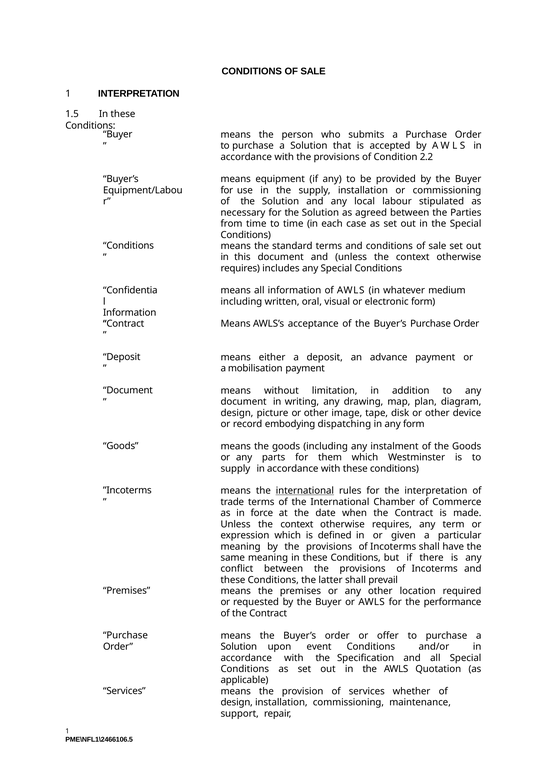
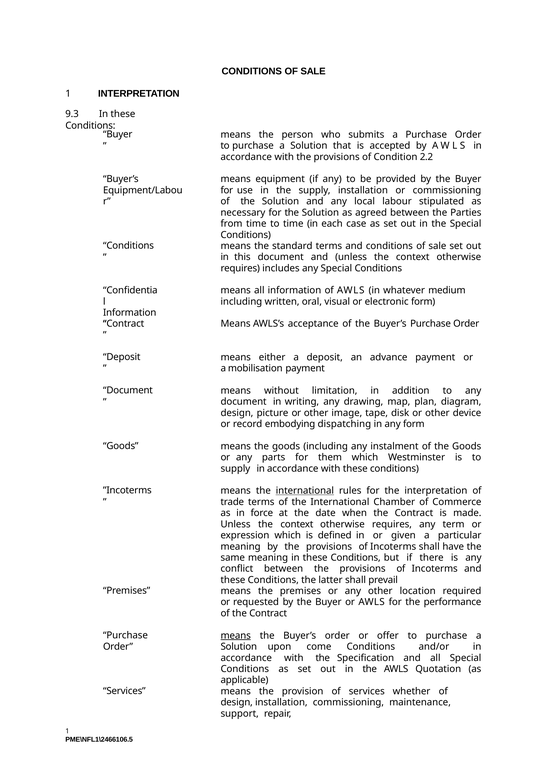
1.5: 1.5 -> 9.3
means at (236, 635) underline: none -> present
event: event -> come
